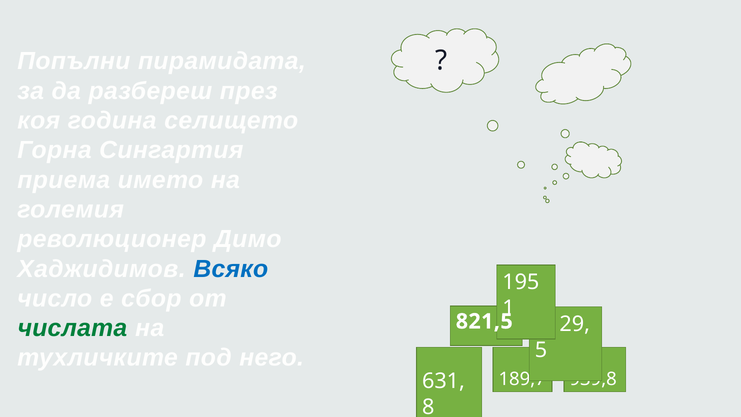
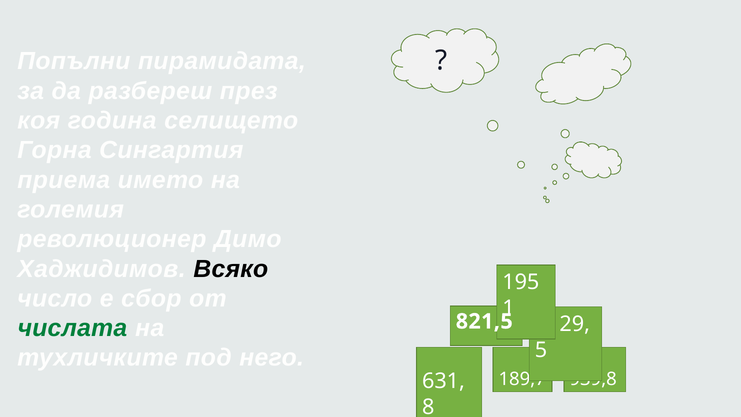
Всяко colour: blue -> black
